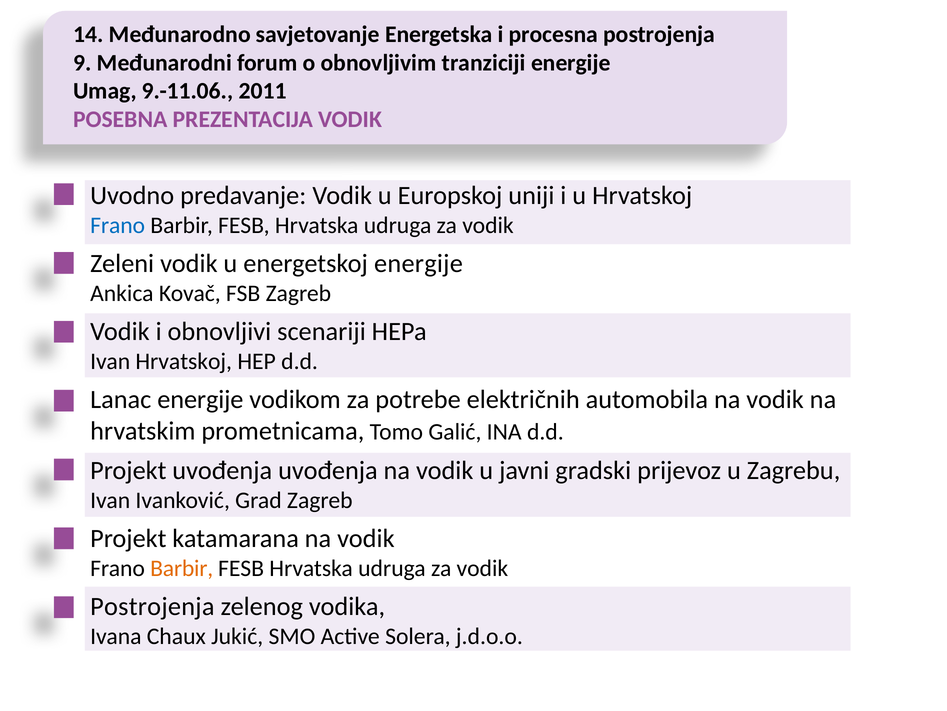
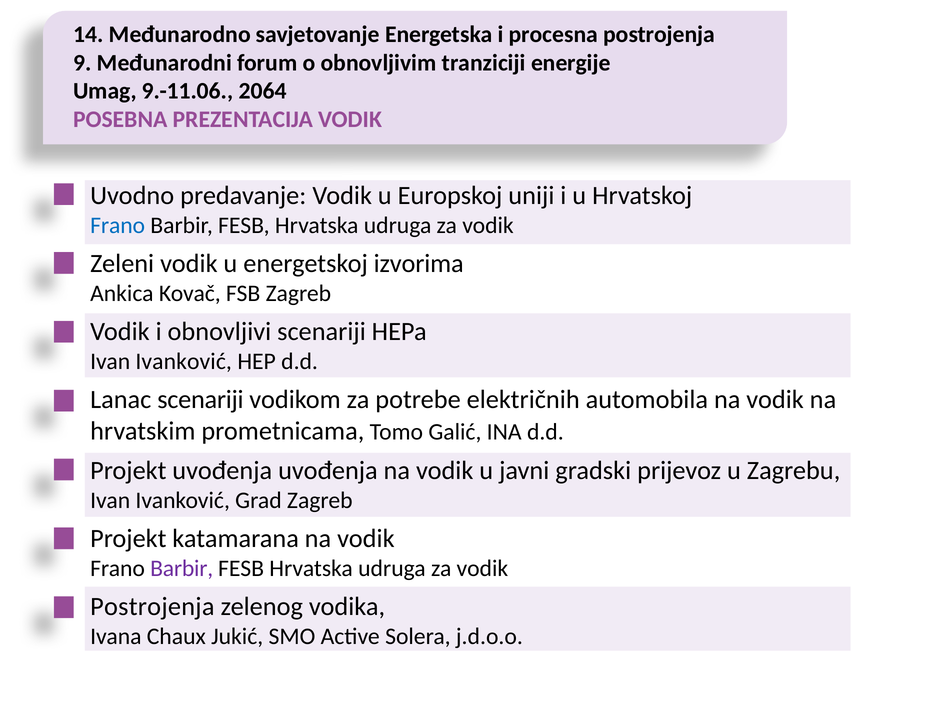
2011: 2011 -> 2064
energetskoj energije: energije -> izvorima
Hrvatskoj at (184, 361): Hrvatskoj -> Ivanković
Lanac energije: energije -> scenariji
Barbir at (182, 568) colour: orange -> purple
